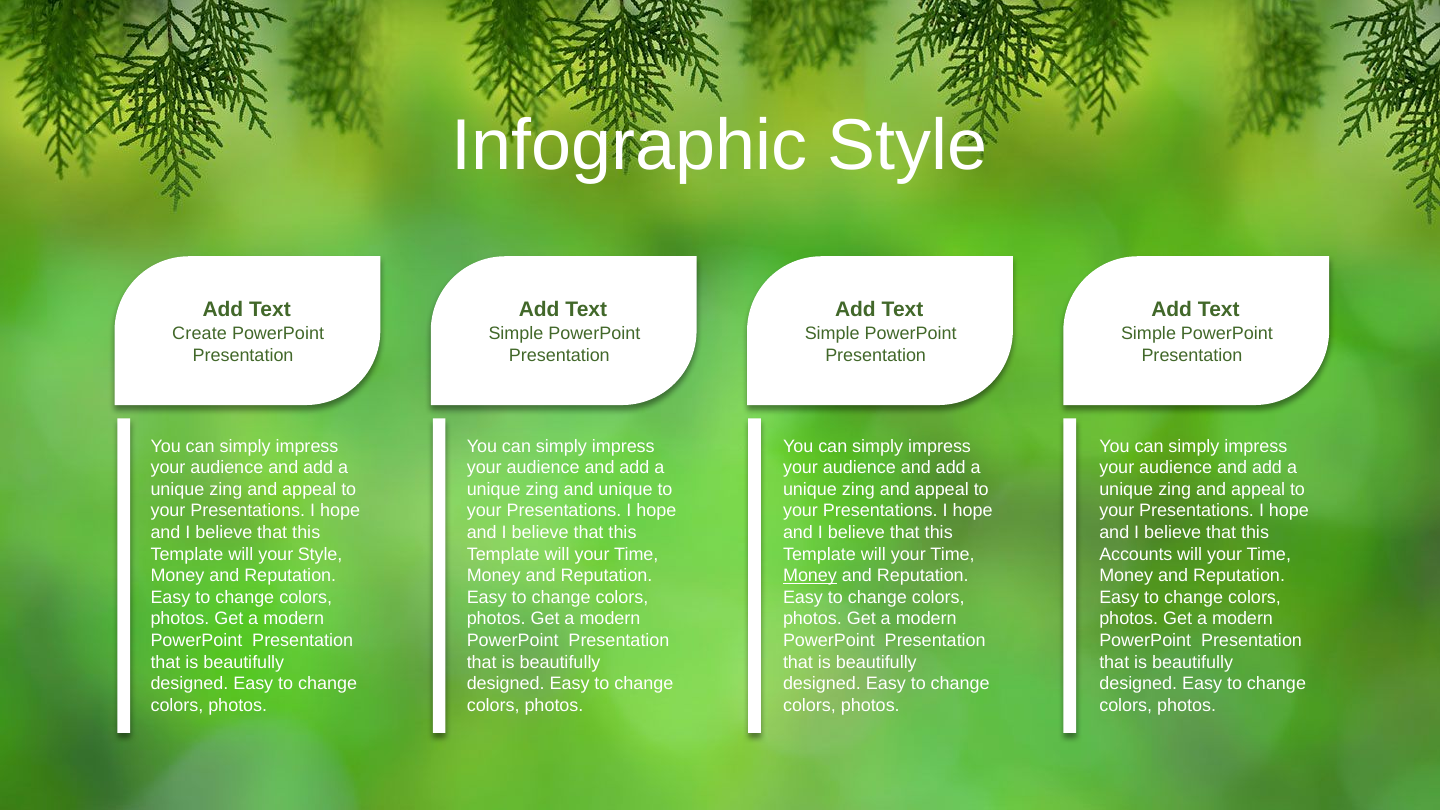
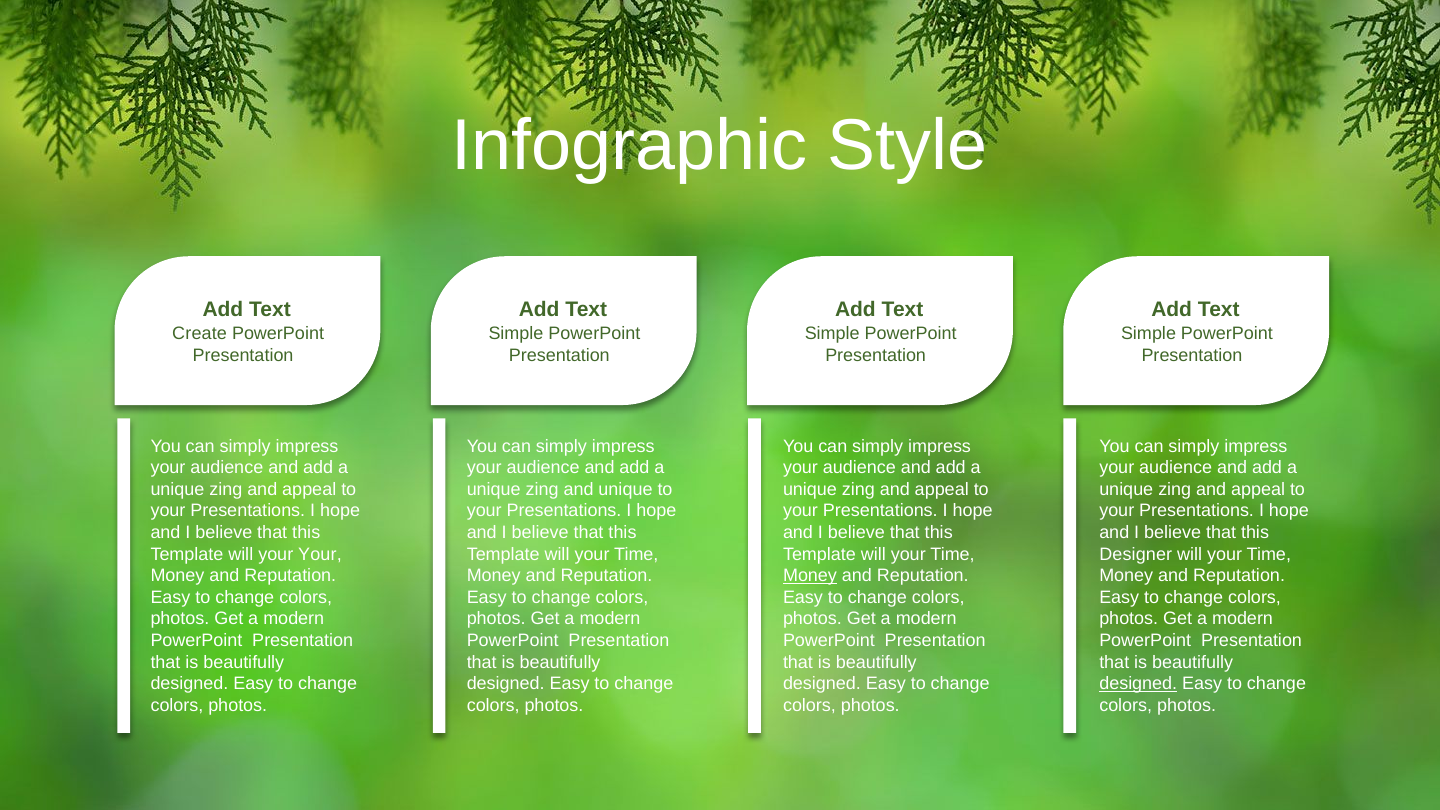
your Style: Style -> Your
Accounts: Accounts -> Designer
designed at (1138, 684) underline: none -> present
